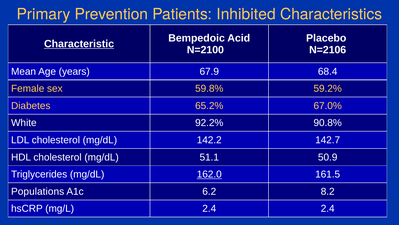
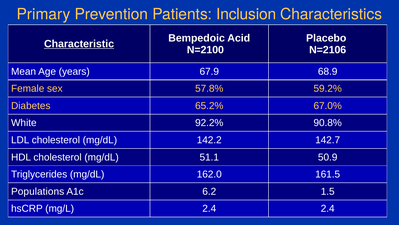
Inhibited: Inhibited -> Inclusion
68.4: 68.4 -> 68.9
59.8%: 59.8% -> 57.8%
162.0 underline: present -> none
8.2: 8.2 -> 1.5
